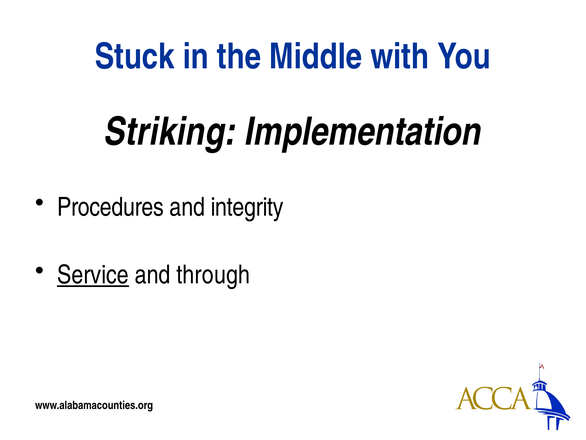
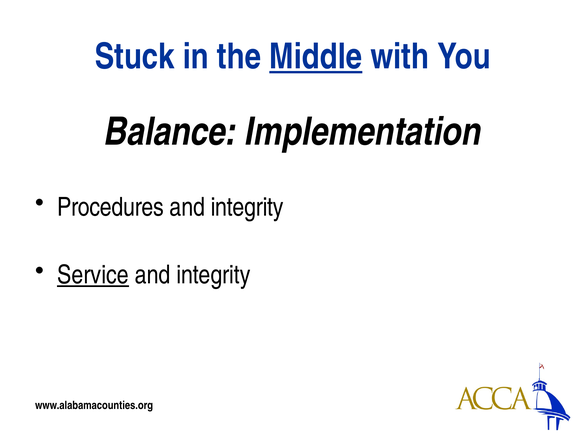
Middle underline: none -> present
Striking: Striking -> Balance
through at (213, 275): through -> integrity
